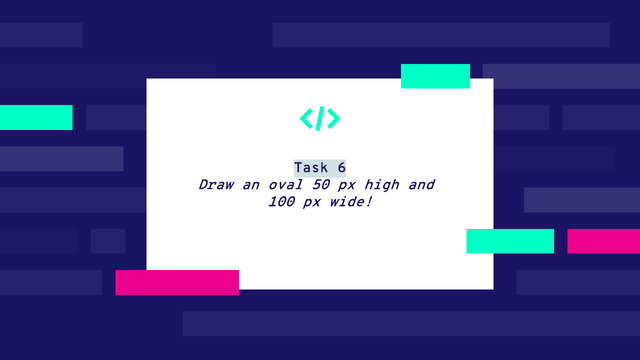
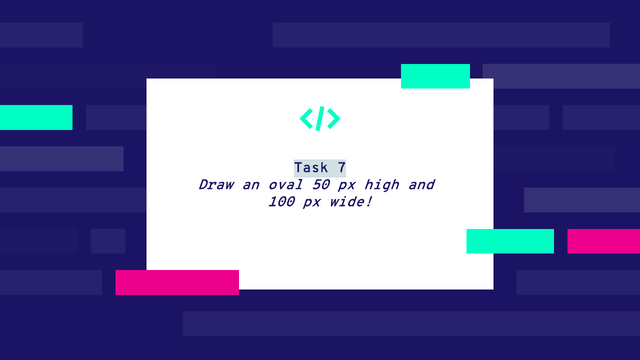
6: 6 -> 7
